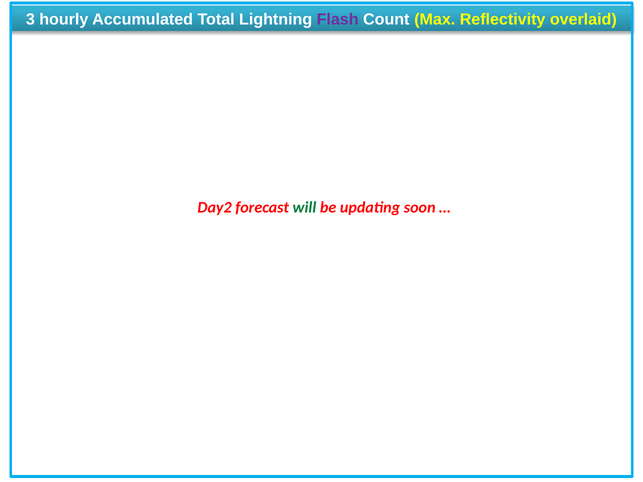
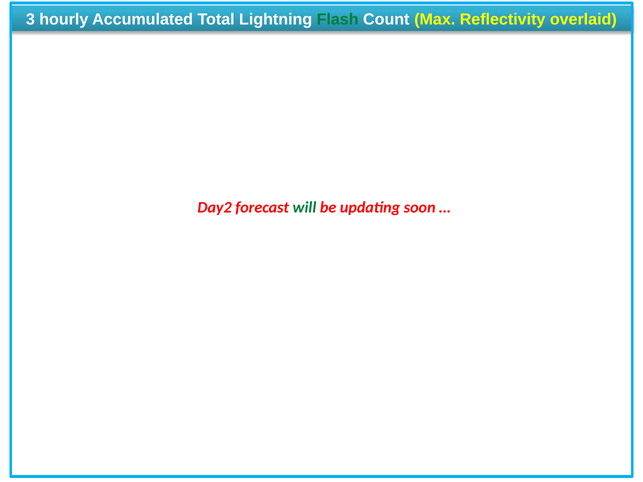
Flash colour: purple -> green
